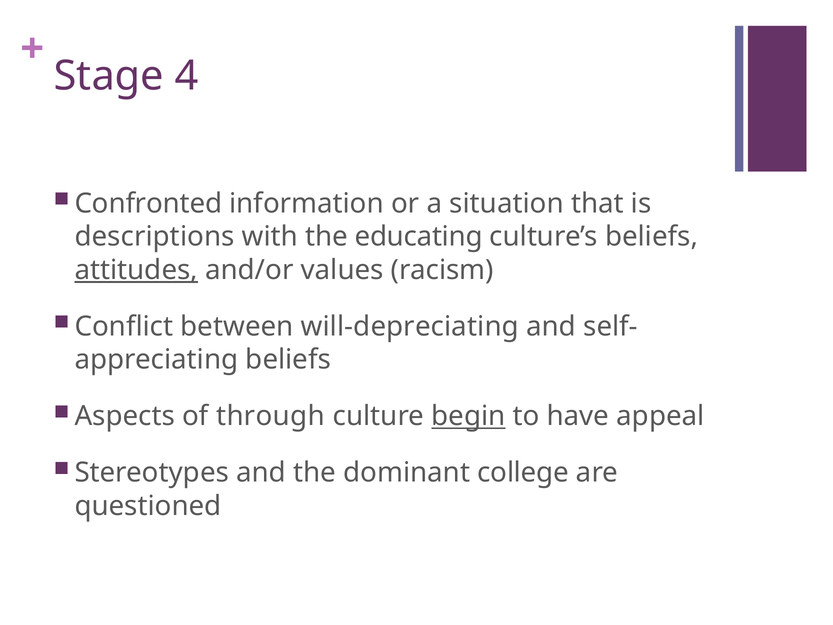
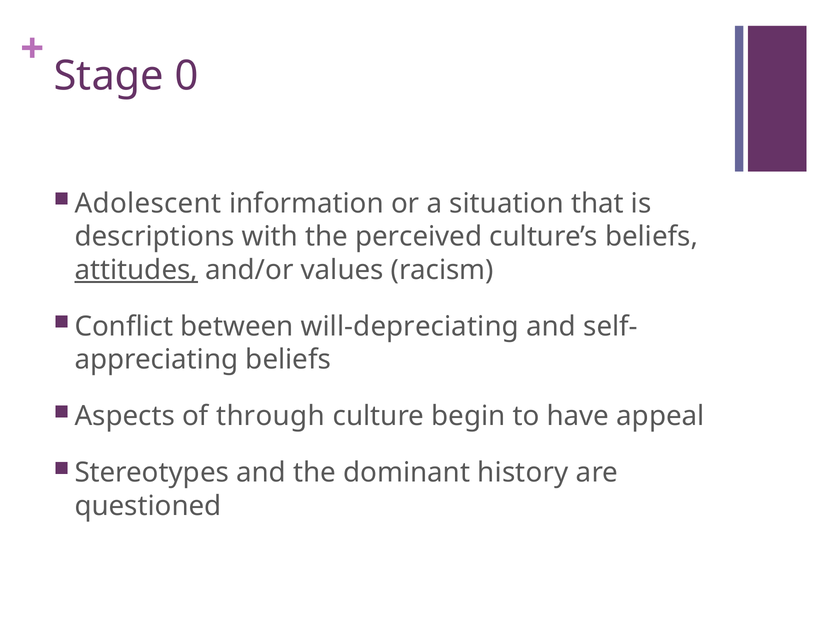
4: 4 -> 0
Confronted: Confronted -> Adolescent
educating: educating -> perceived
begin underline: present -> none
college: college -> history
